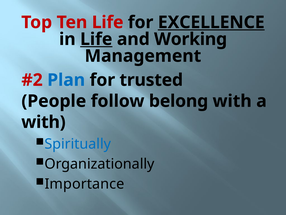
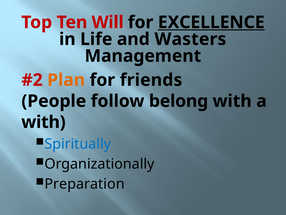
Ten Life: Life -> Will
Life at (96, 39) underline: present -> none
Working: Working -> Wasters
Plan colour: blue -> orange
trusted: trusted -> friends
Importance: Importance -> Preparation
